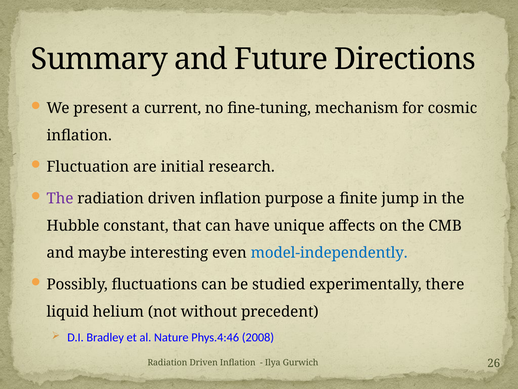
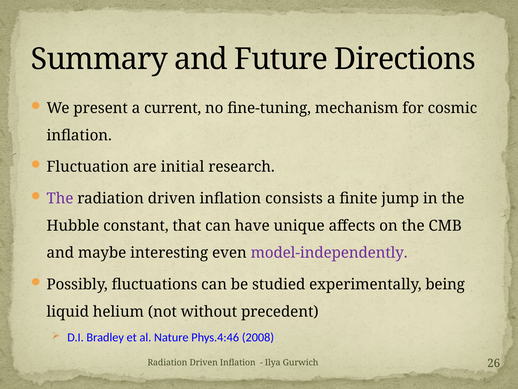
purpose: purpose -> consists
model-independently colour: blue -> purple
there: there -> being
